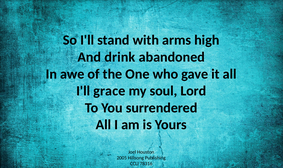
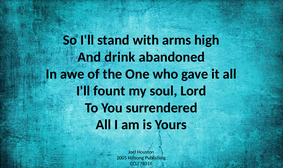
grace: grace -> fount
